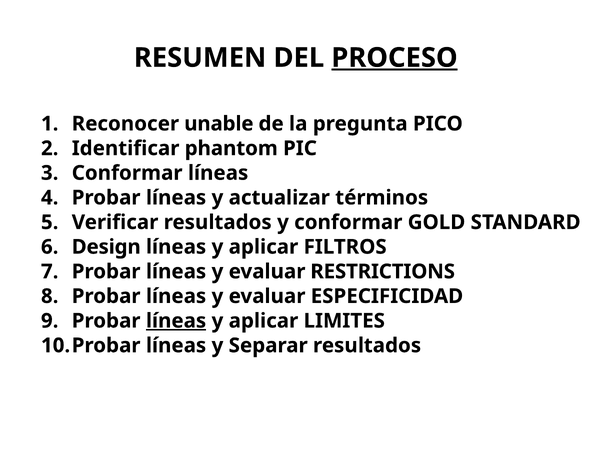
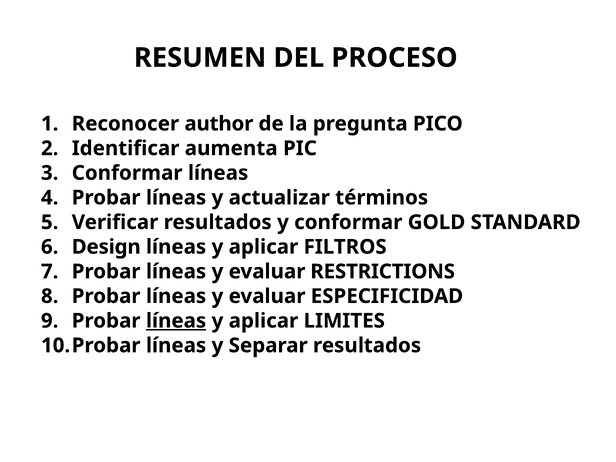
PROCESO underline: present -> none
unable: unable -> author
phantom: phantom -> aumenta
